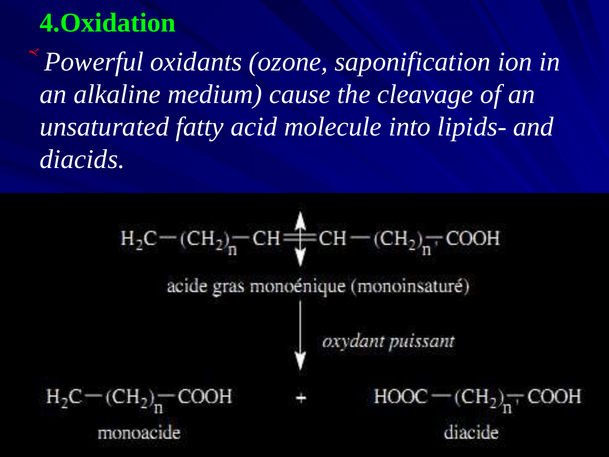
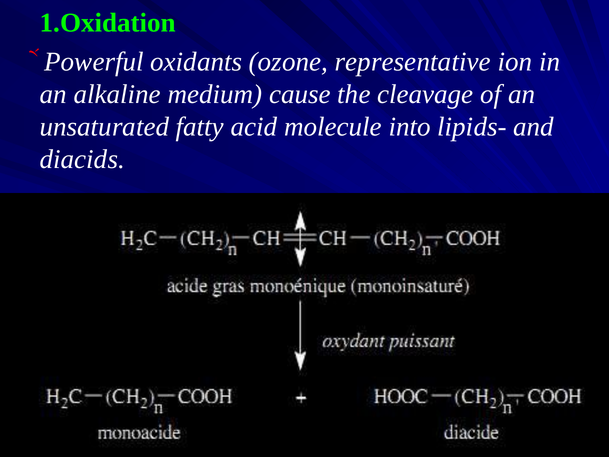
4.Oxidation: 4.Oxidation -> 1.Oxidation
saponification: saponification -> representative
